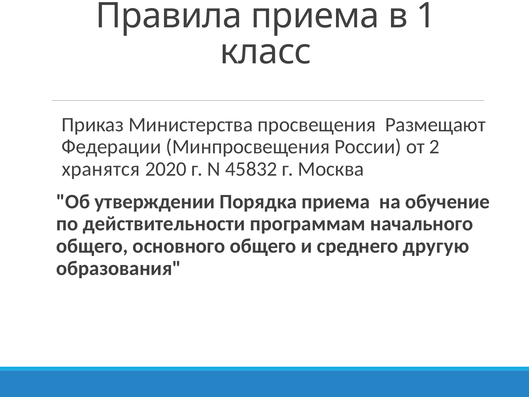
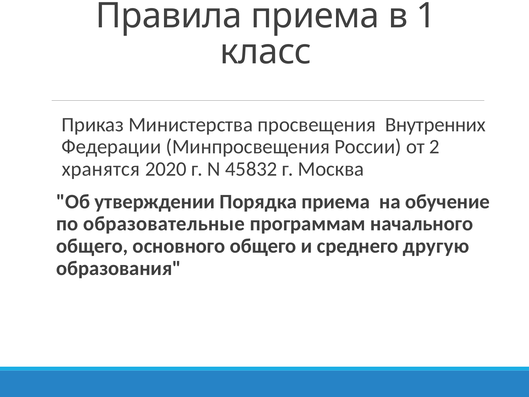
Размещают: Размещают -> Внутренних
действительности: действительности -> образовательные
